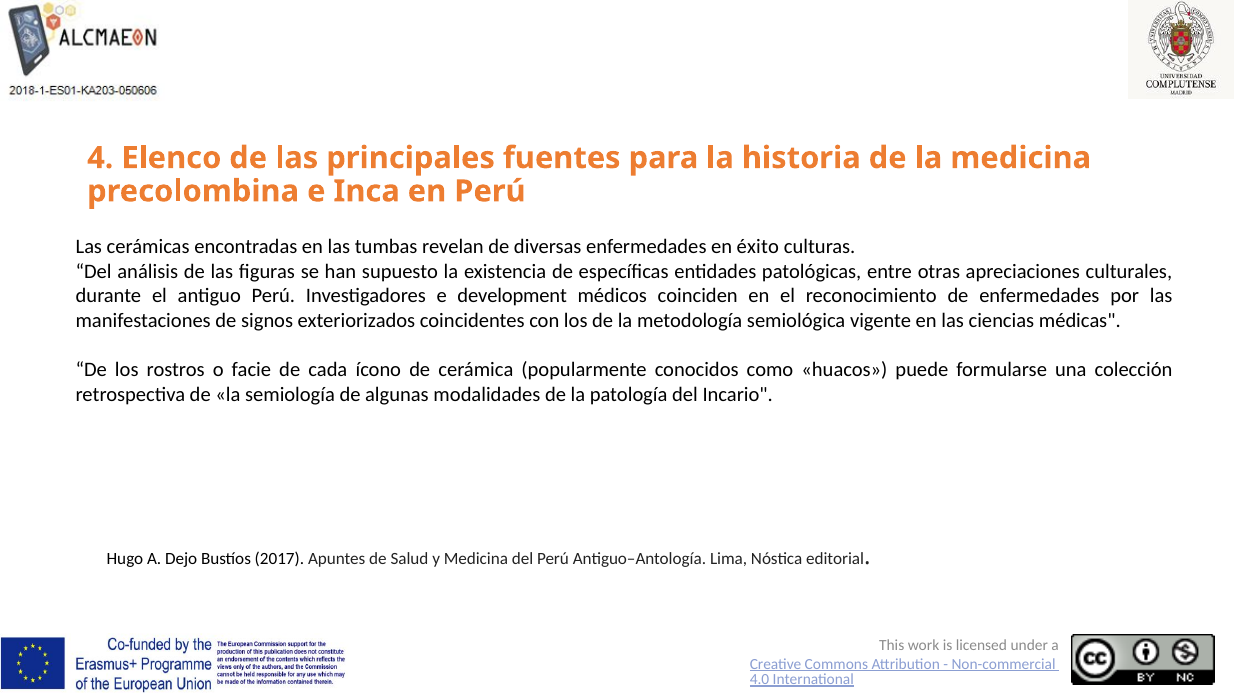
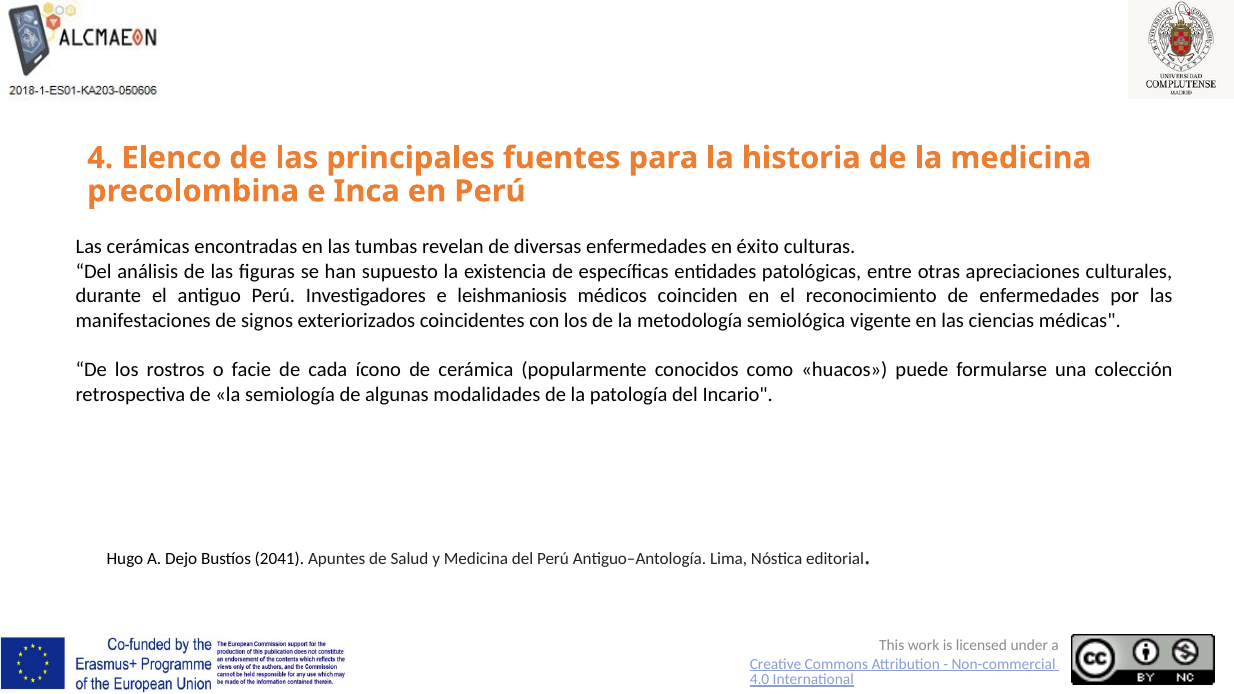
development: development -> leishmaniosis
2017: 2017 -> 2041
